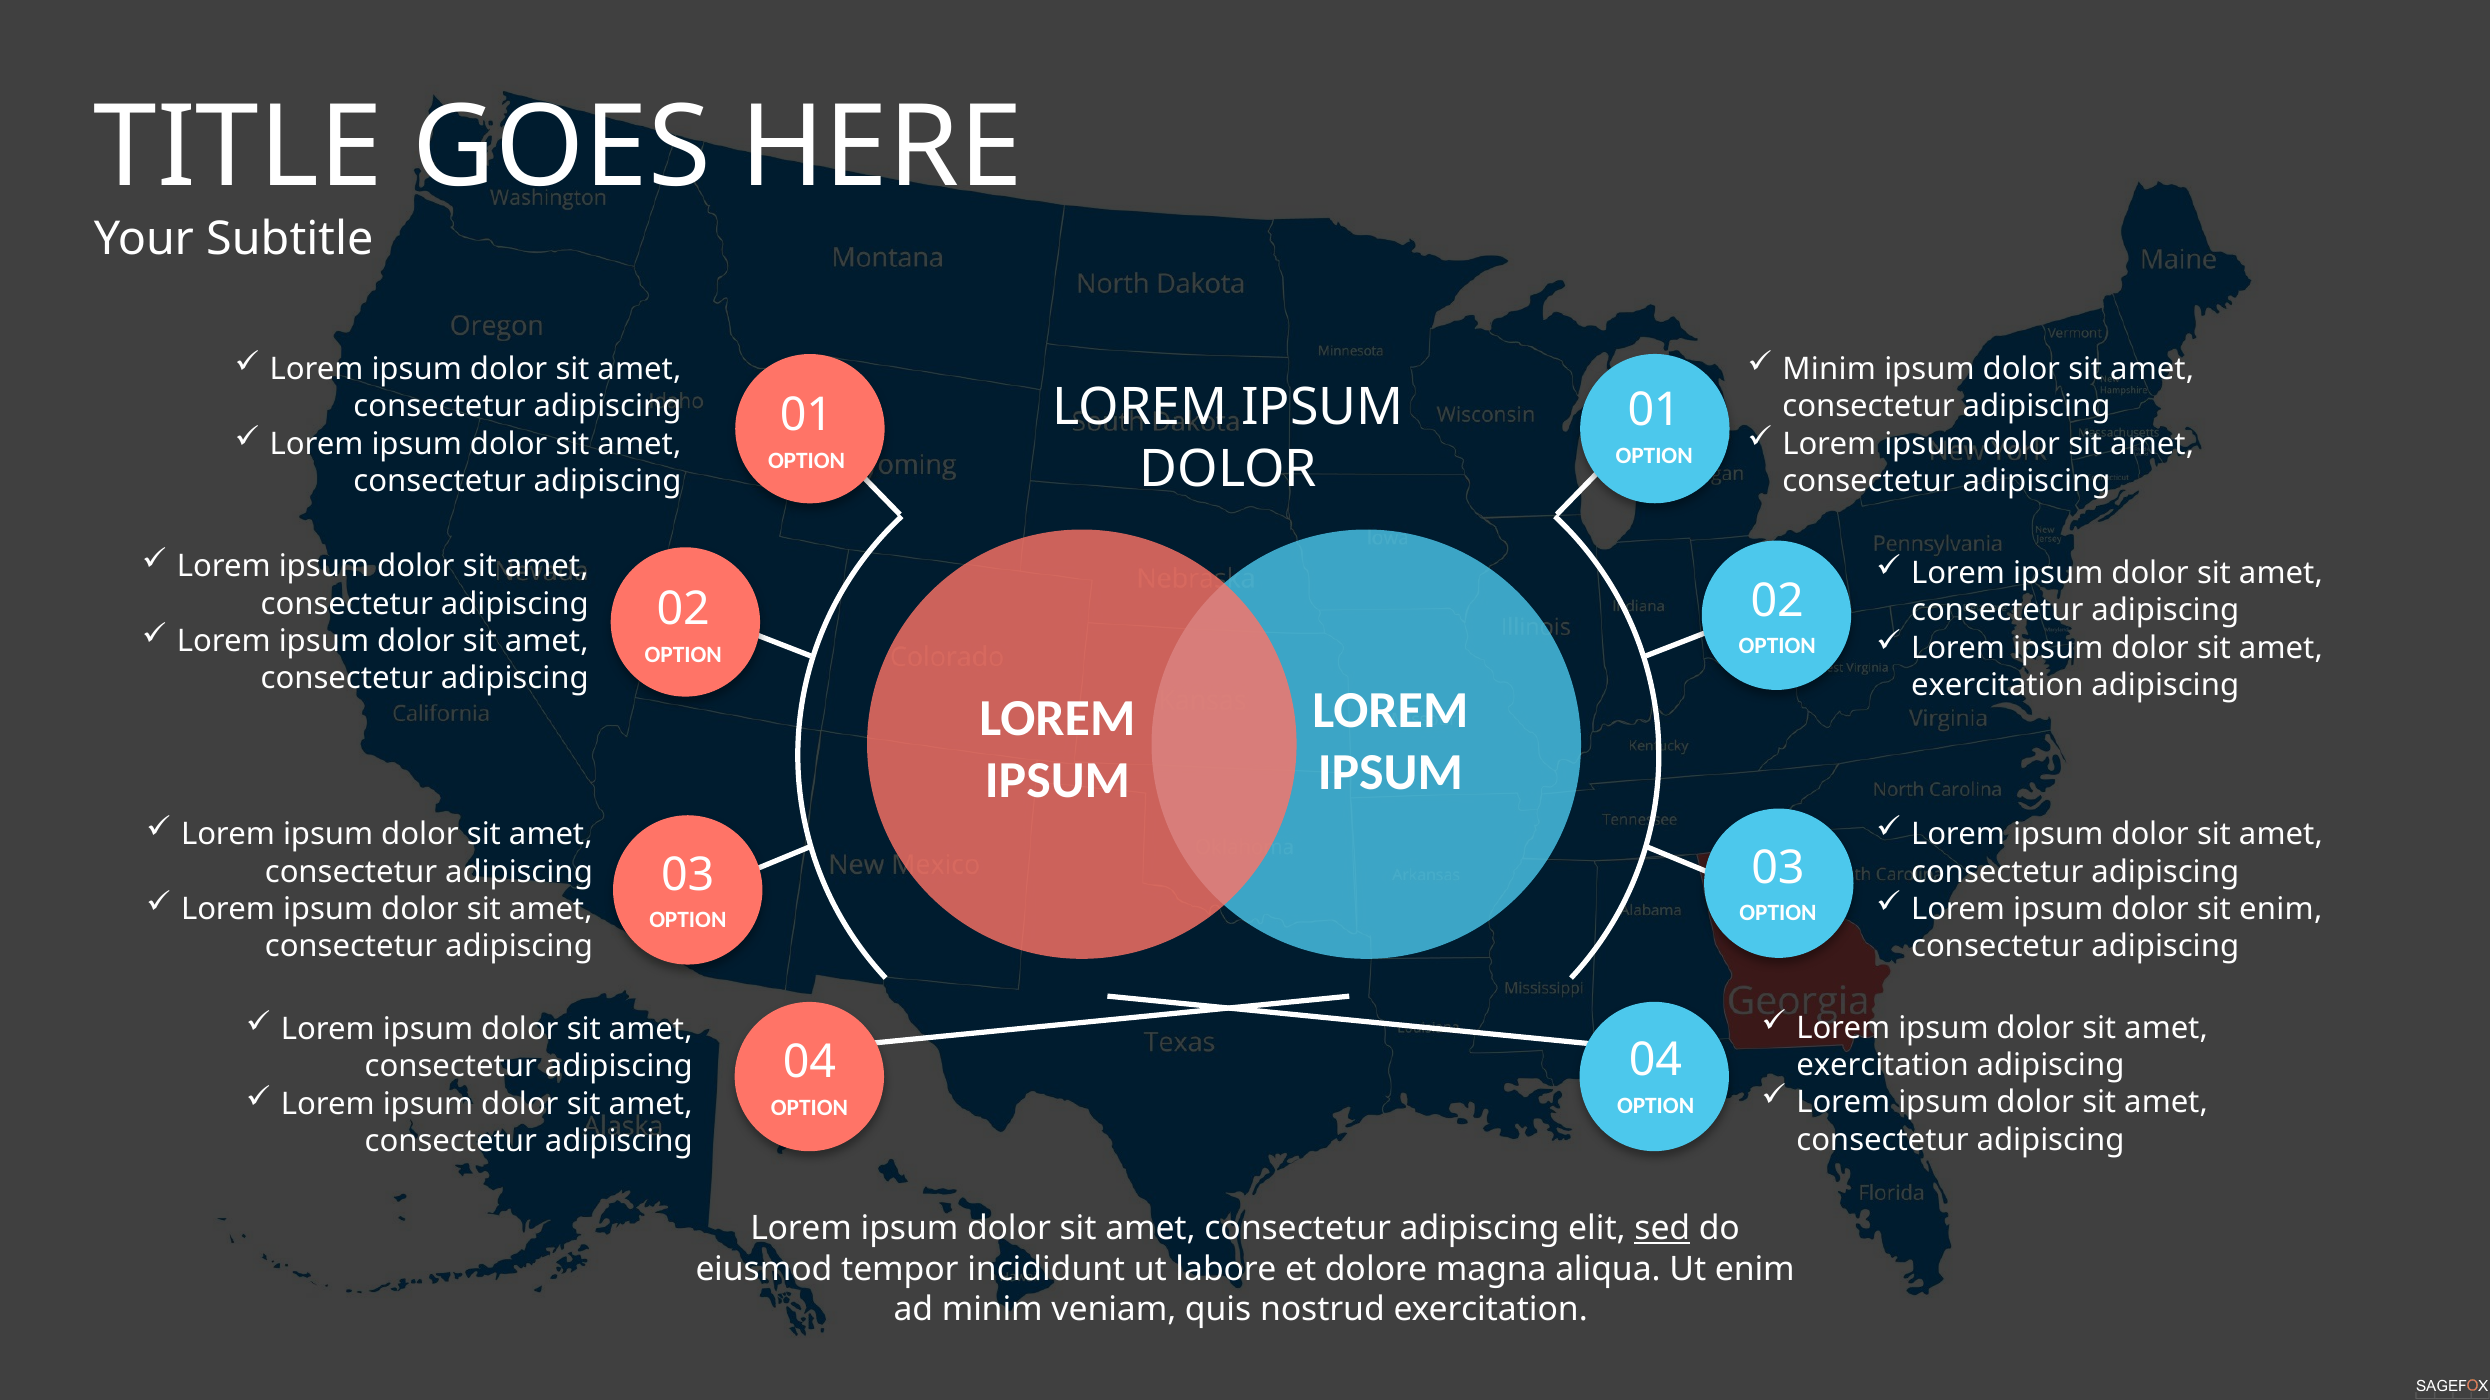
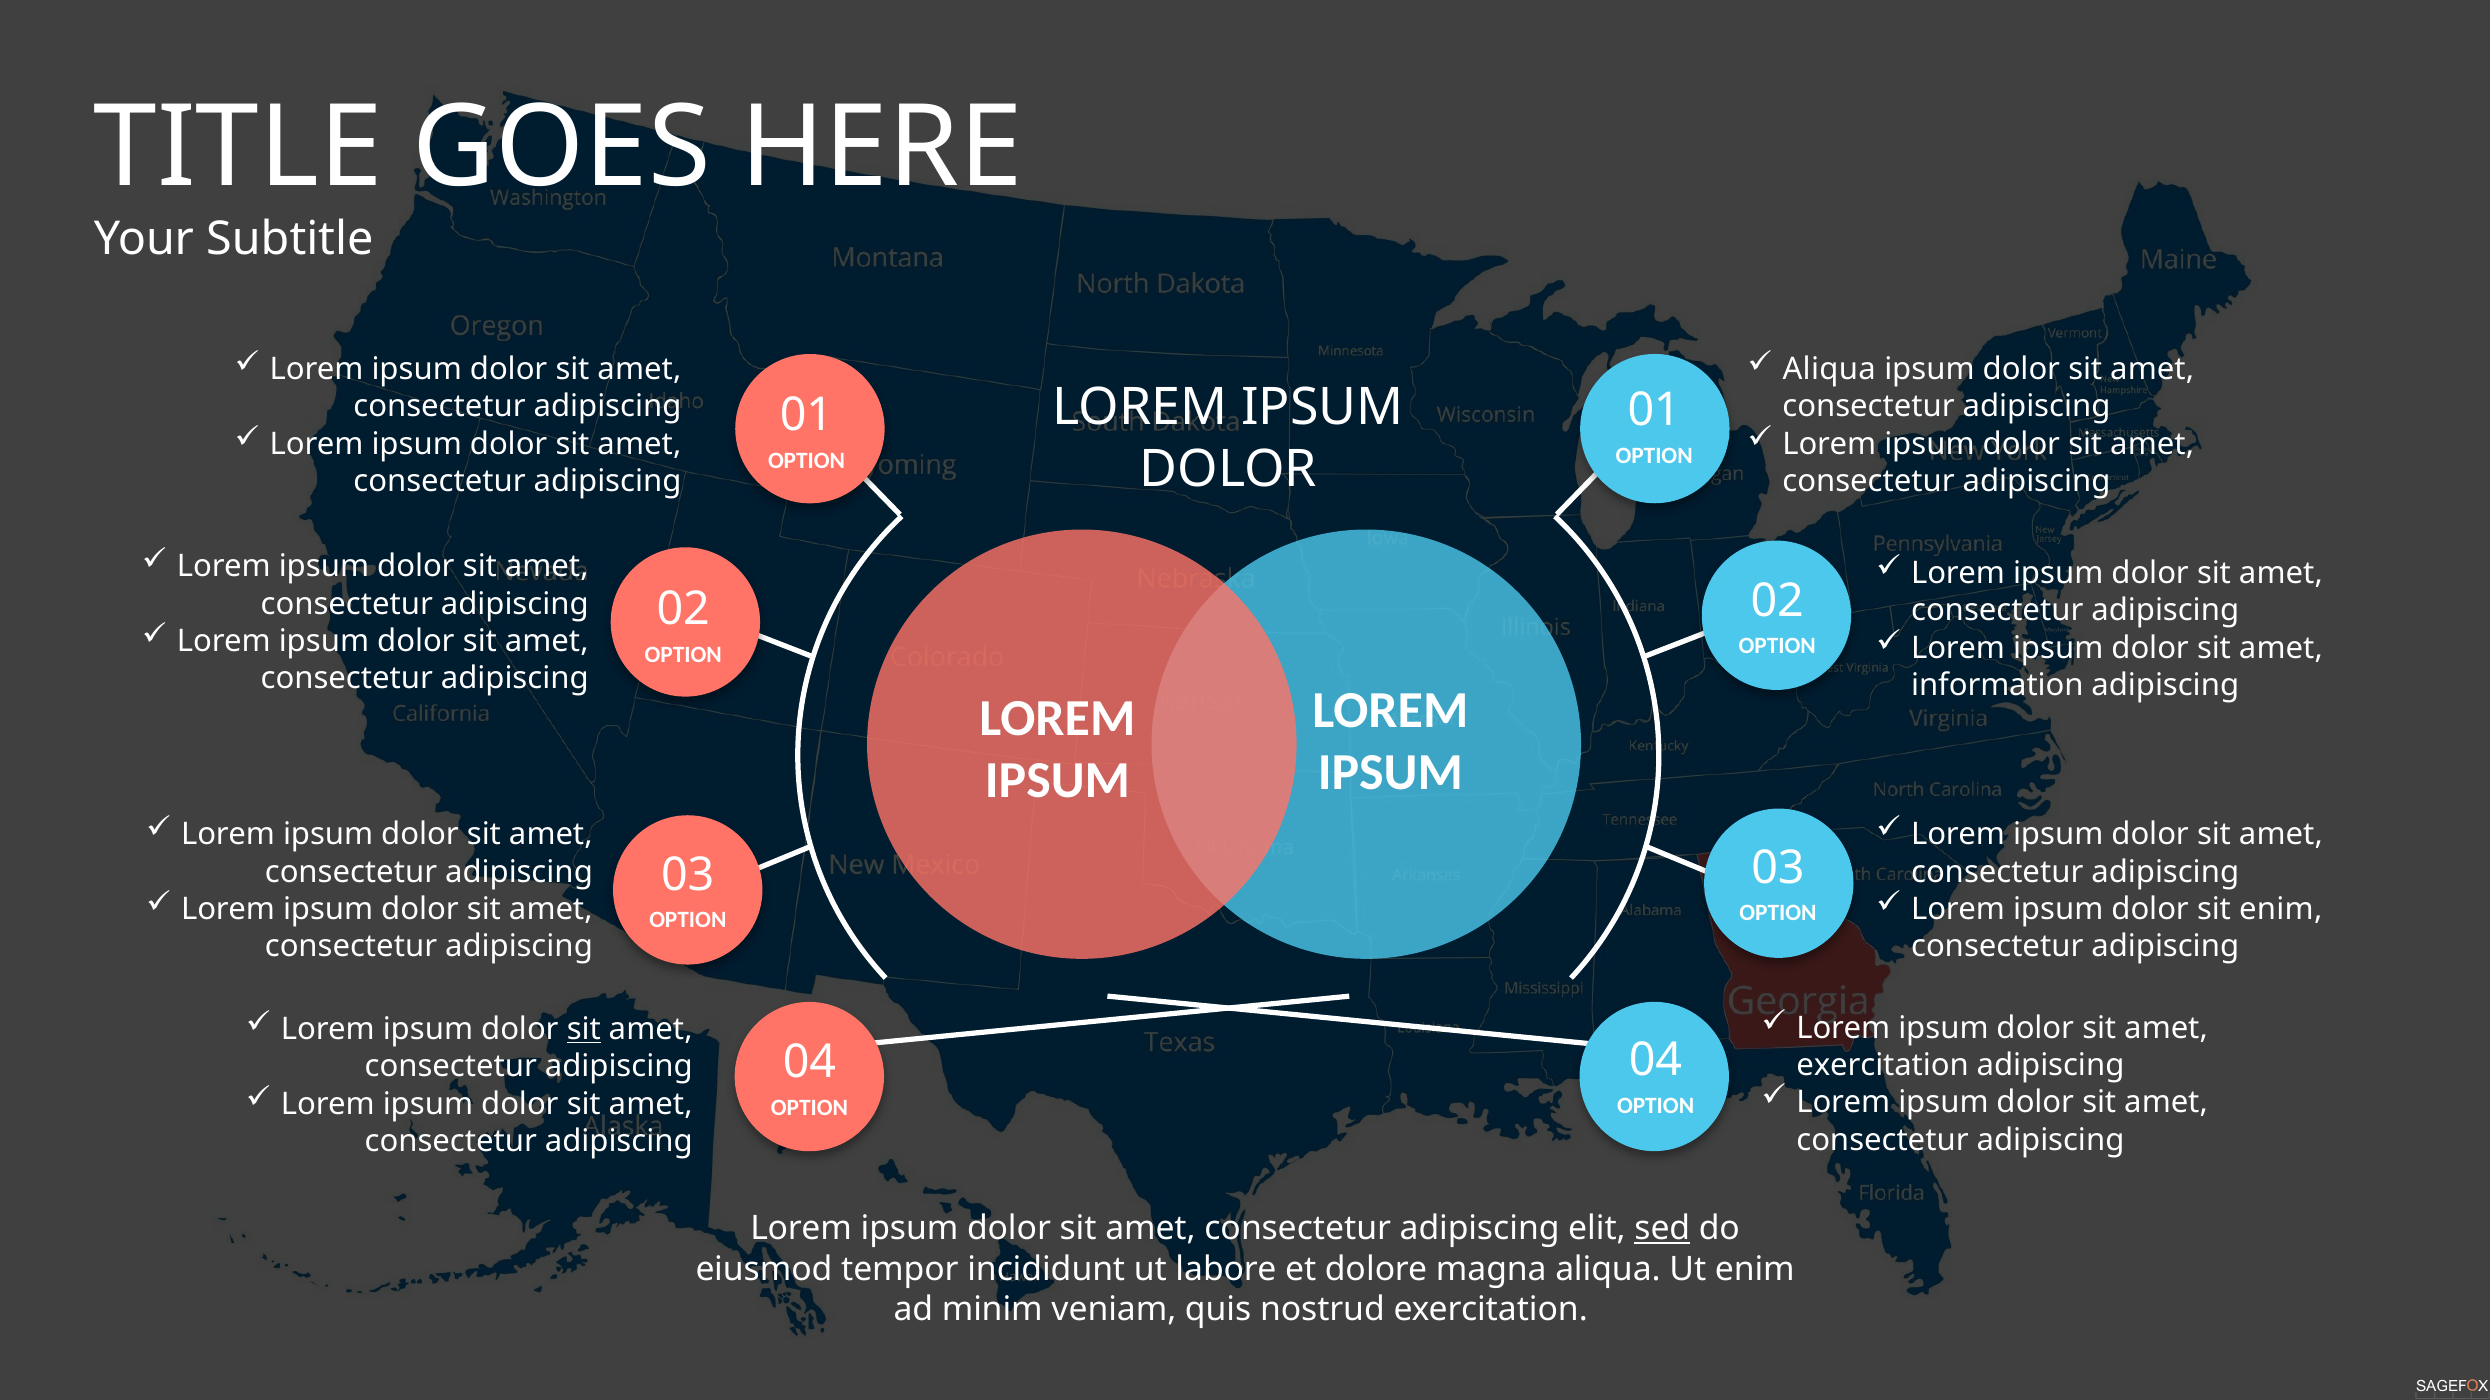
Minim at (1829, 369): Minim -> Aliqua
exercitation at (1997, 686): exercitation -> information
sit at (584, 1030) underline: none -> present
